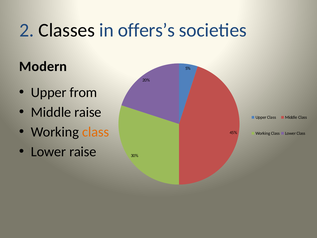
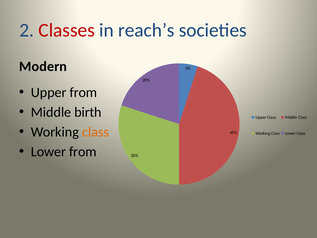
Classes colour: black -> red
offers’s: offers’s -> reach’s
Middle raise: raise -> birth
Lower raise: raise -> from
